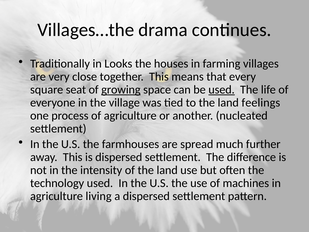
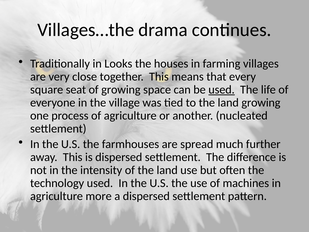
growing at (121, 90) underline: present -> none
land feelings: feelings -> growing
living: living -> more
